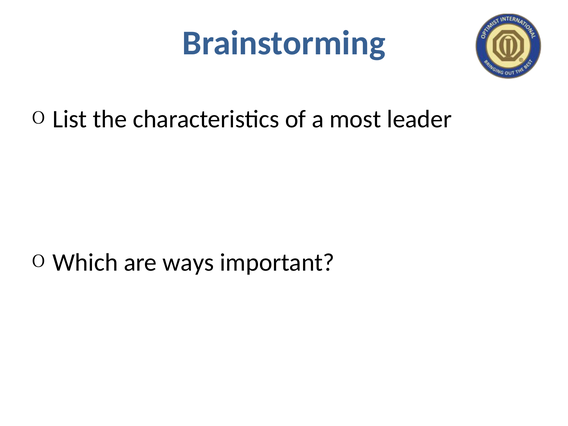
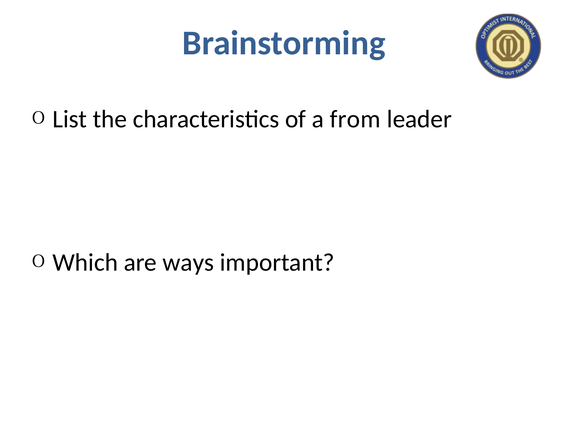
most: most -> from
